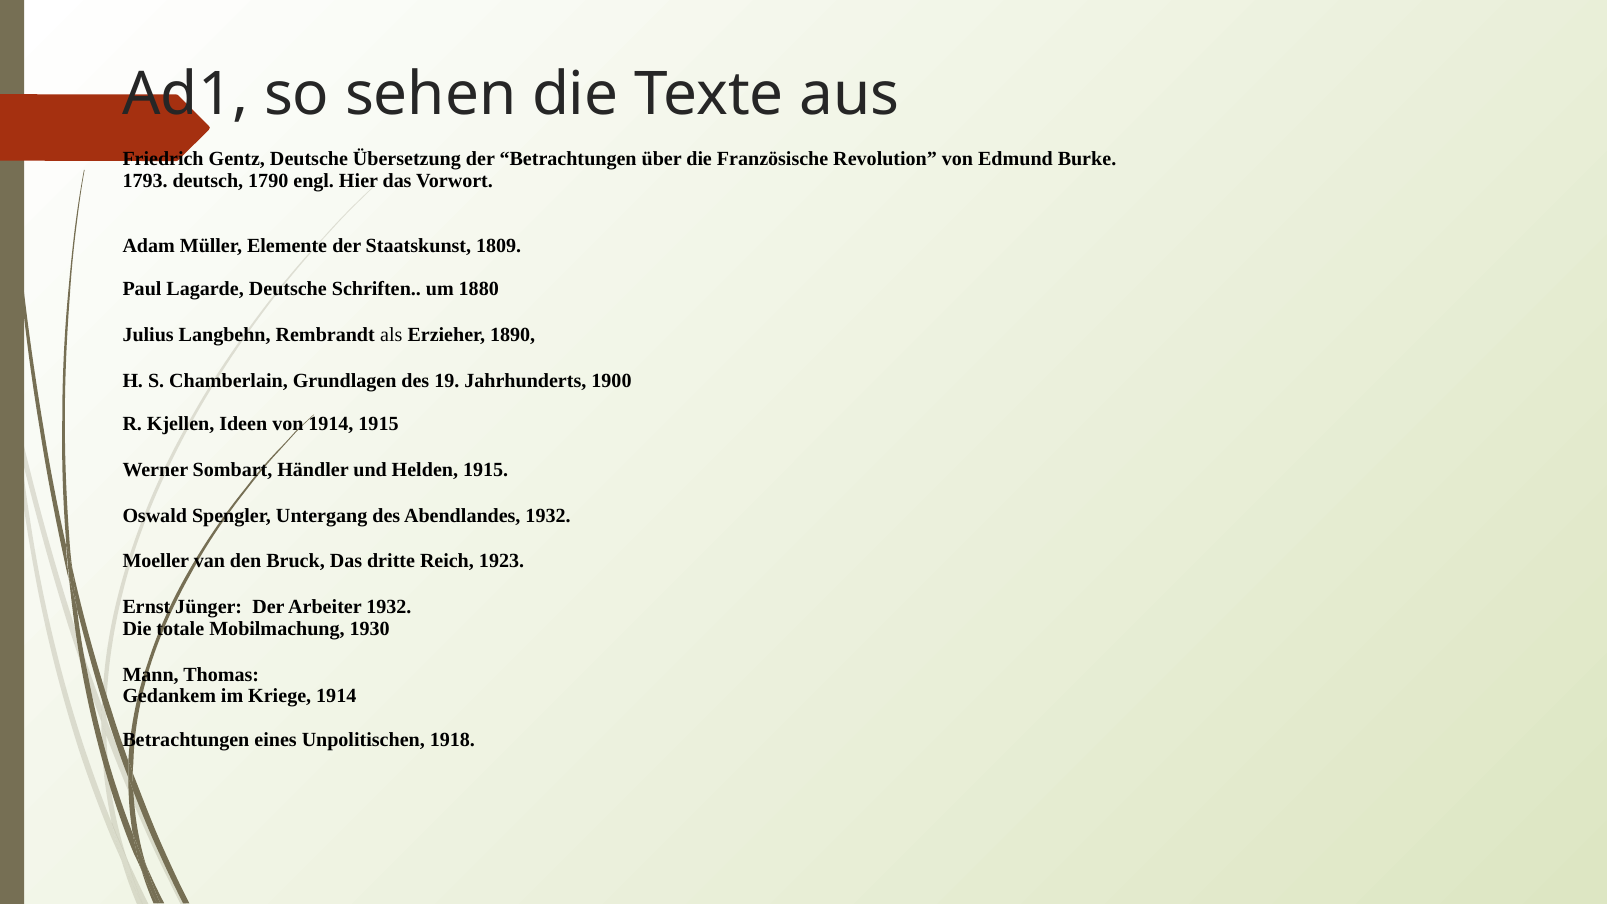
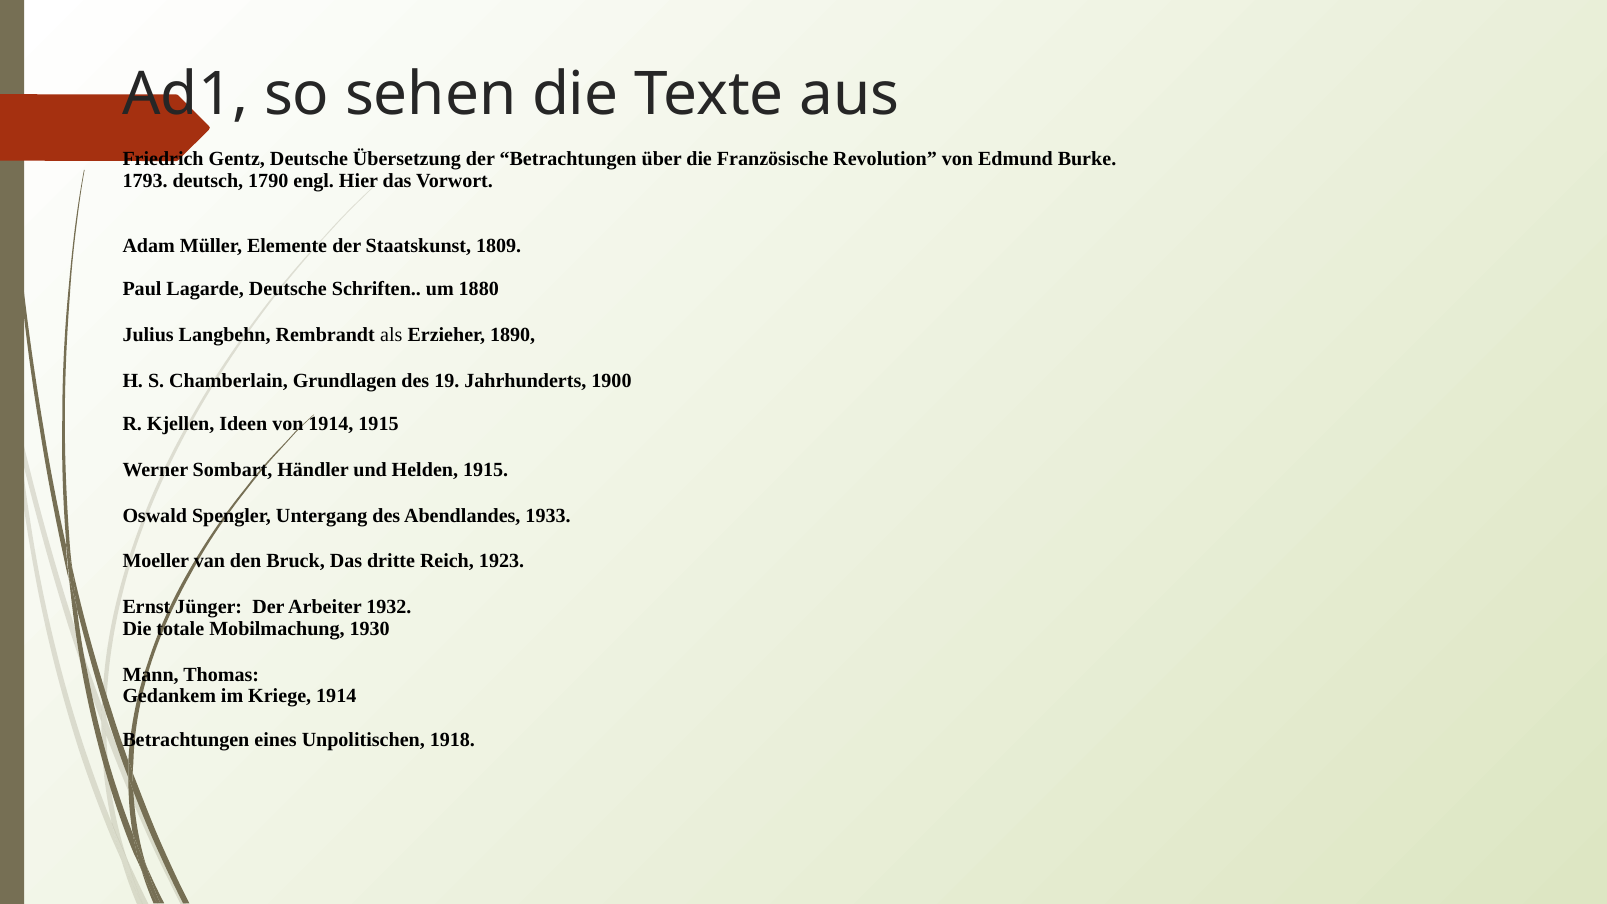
Abendlandes 1932: 1932 -> 1933
